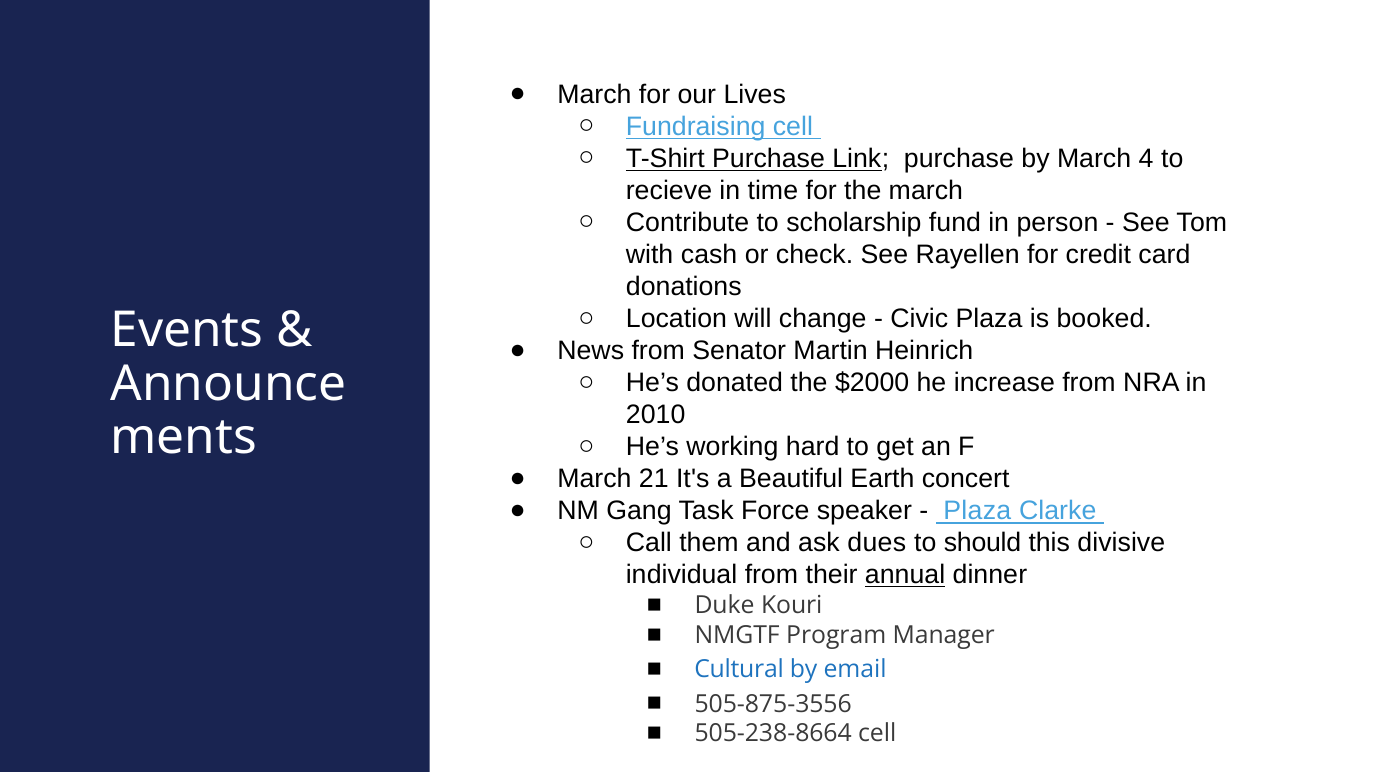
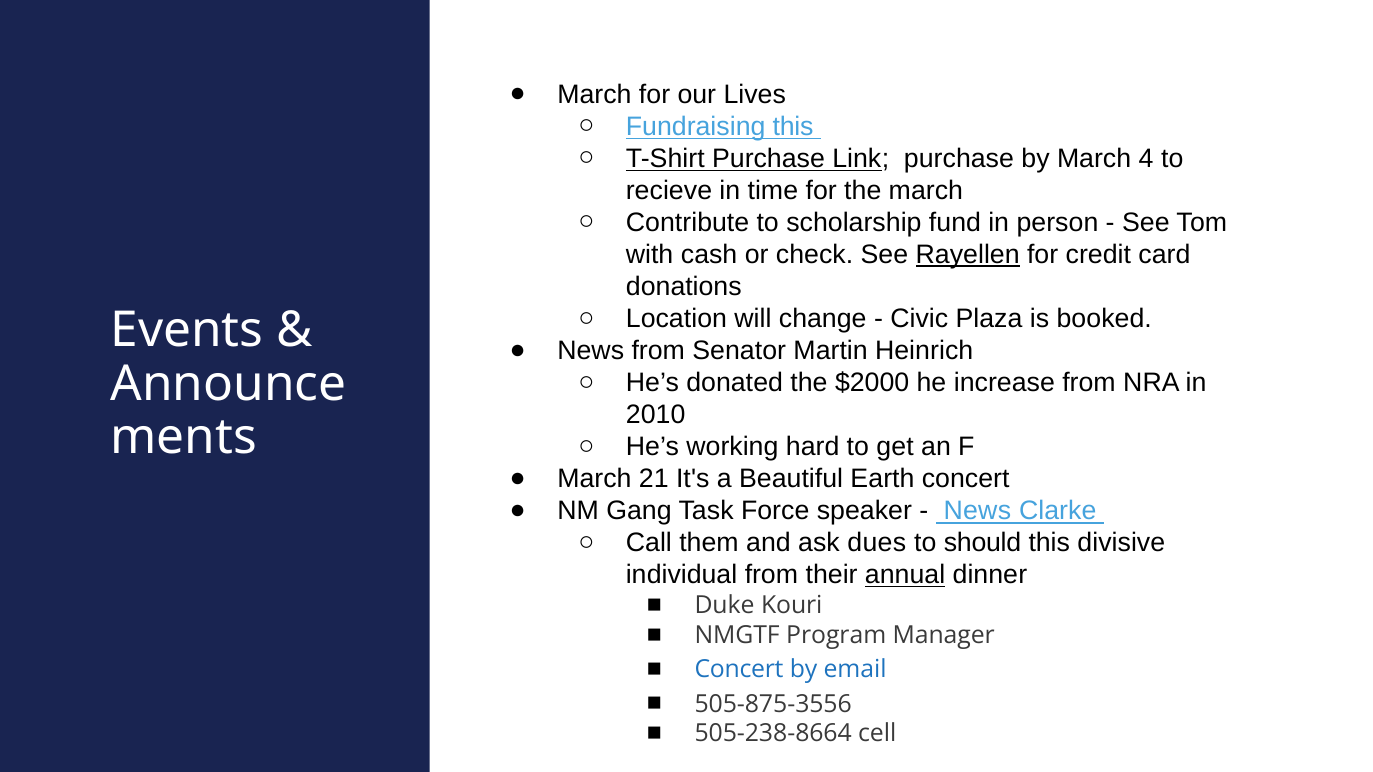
Fundraising cell: cell -> this
Rayellen underline: none -> present
Plaza at (977, 511): Plaza -> News
Cultural at (739, 670): Cultural -> Concert
